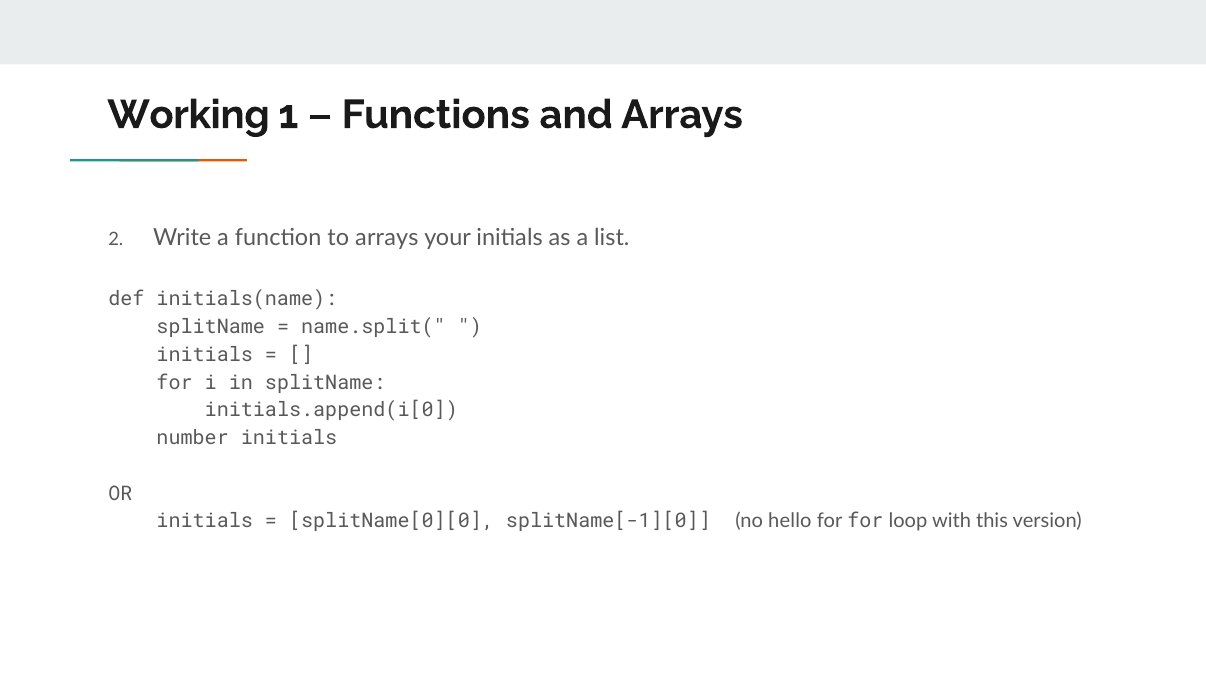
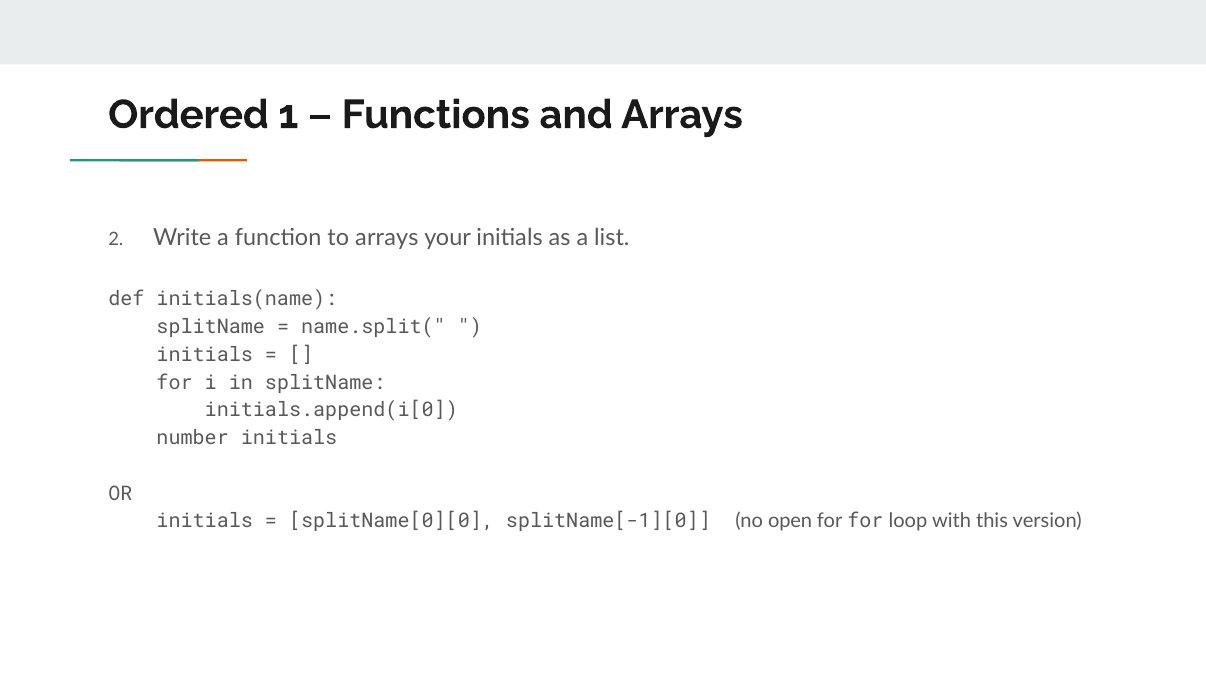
Working: Working -> Ordered
hello: hello -> open
